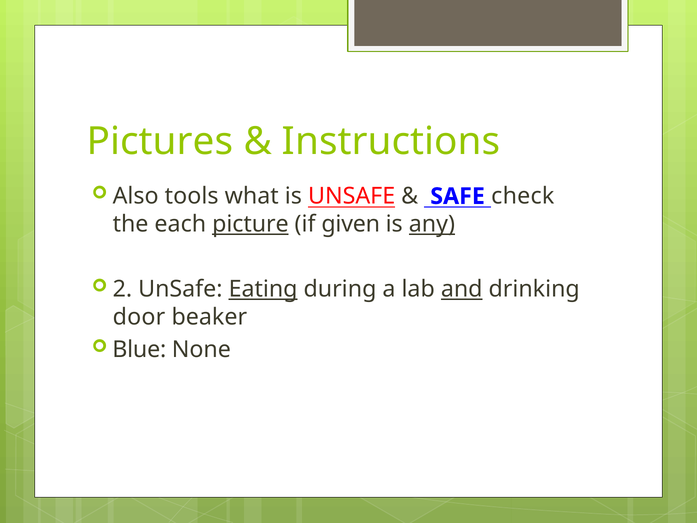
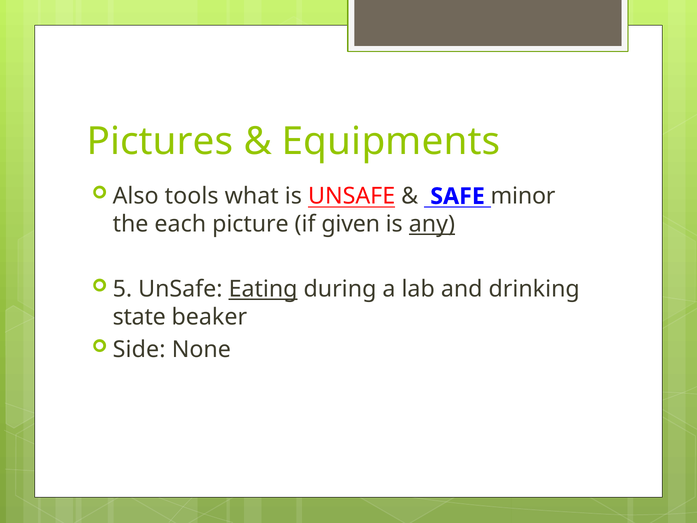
Instructions: Instructions -> Equipments
check: check -> minor
picture underline: present -> none
2: 2 -> 5
and underline: present -> none
door: door -> state
Blue: Blue -> Side
